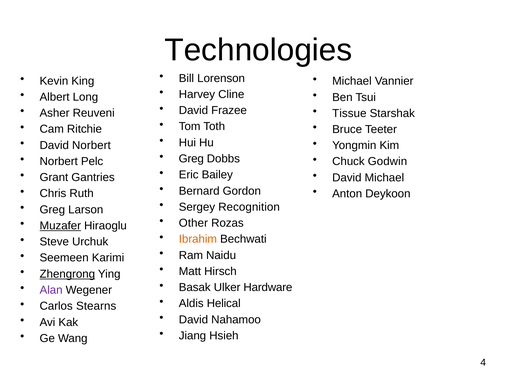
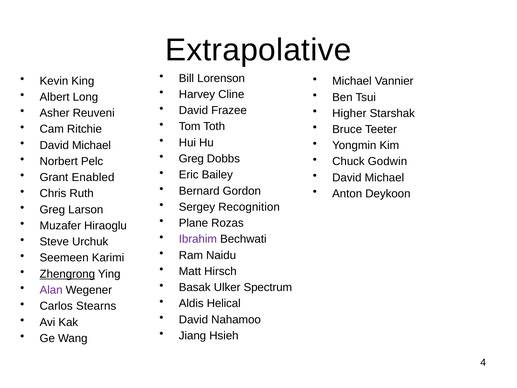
Technologies: Technologies -> Extrapolative
Tissue: Tissue -> Higher
Norbert at (91, 145): Norbert -> Michael
Gantries: Gantries -> Enabled
Other: Other -> Plane
Muzafer underline: present -> none
Ibrahim colour: orange -> purple
Hardware: Hardware -> Spectrum
